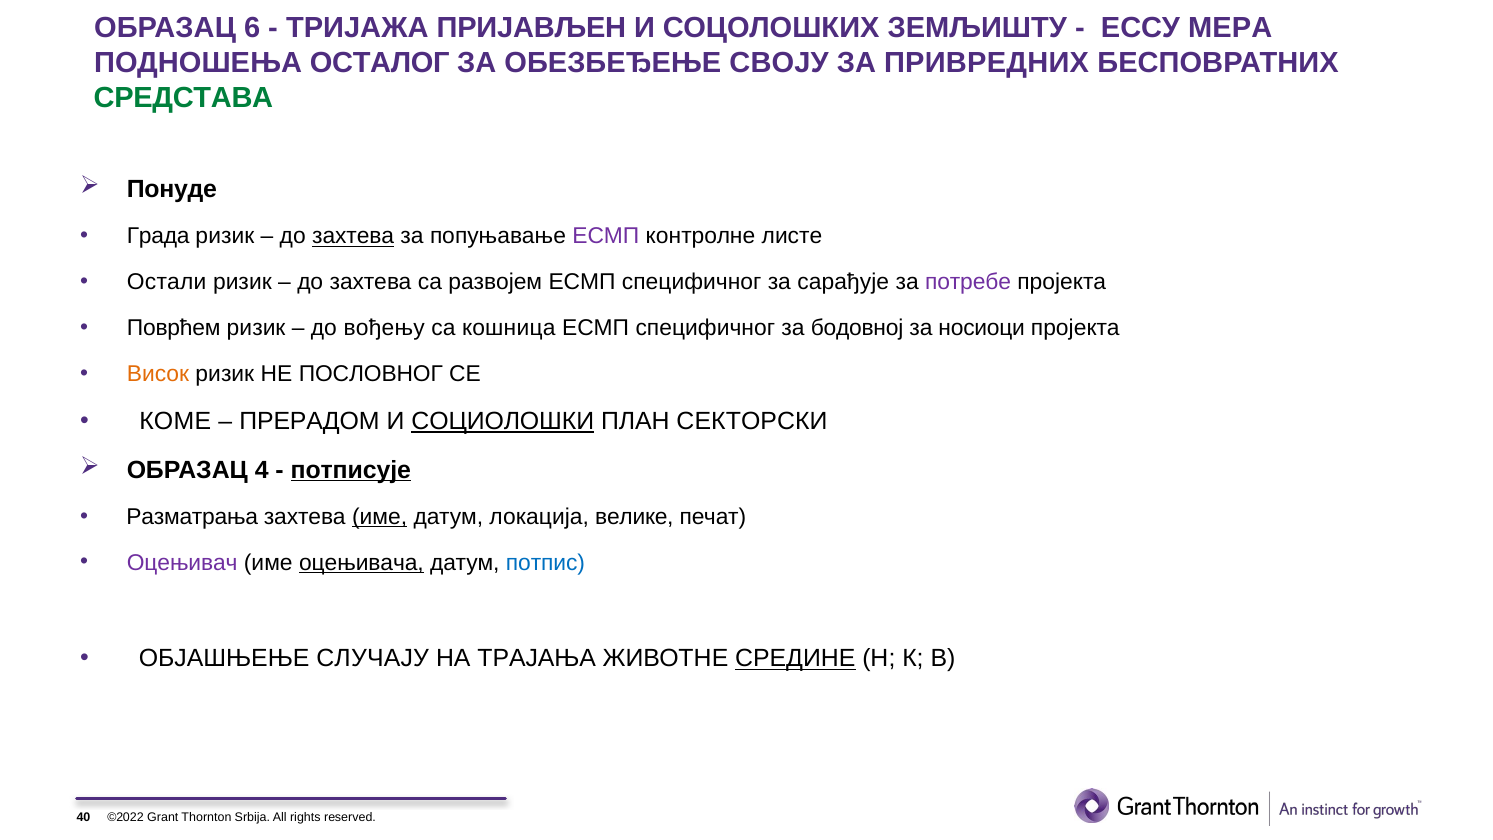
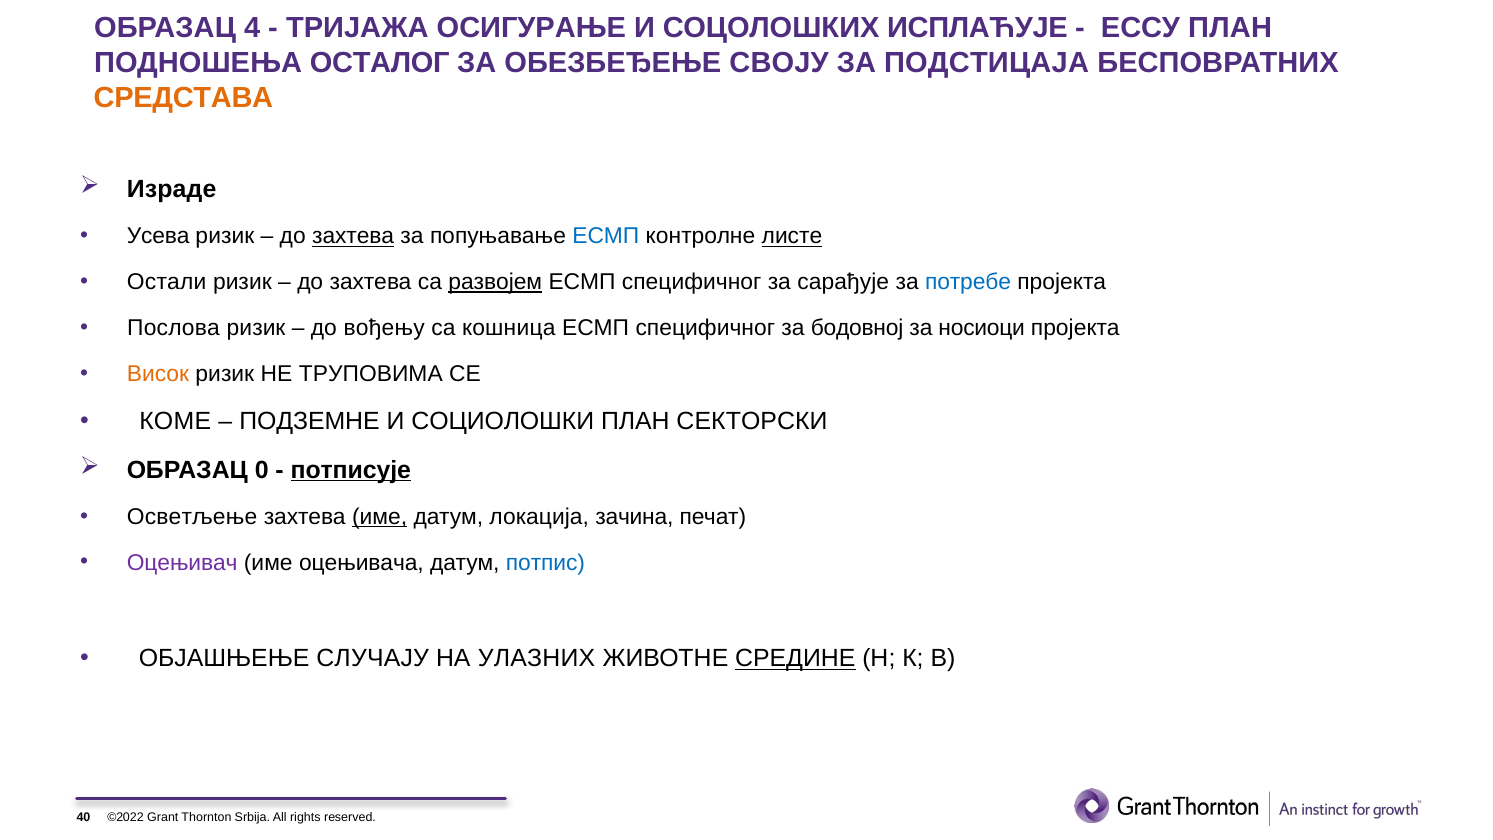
6: 6 -> 4
ПРИЈАВЉЕН: ПРИЈАВЉЕН -> ОСИГУРАЊЕ
ЗЕМЉИШТУ: ЗЕМЉИШТУ -> ИСПЛАЋУЈЕ
ЕССУ МЕРА: МЕРА -> ПЛАН
ПРИВРЕДНИХ: ПРИВРЕДНИХ -> ПОДСТИЦАЈА
СРЕДСТАВА colour: green -> orange
Понуде: Понуде -> Израде
Града: Града -> Усева
ЕСМП at (606, 236) colour: purple -> blue
листе underline: none -> present
развојем underline: none -> present
потребе colour: purple -> blue
Поврћем: Поврћем -> Послова
ПОСЛОВНОГ: ПОСЛОВНОГ -> ТРУПОВИМА
ПРЕРАДОМ: ПРЕРАДОМ -> ПОДЗЕМНЕ
СОЦИОЛОШКИ underline: present -> none
4: 4 -> 0
Разматрања: Разматрања -> Осветљење
велике: велике -> зачина
оцењивача underline: present -> none
ТРАЈАЊА: ТРАЈАЊА -> УЛАЗНИХ
